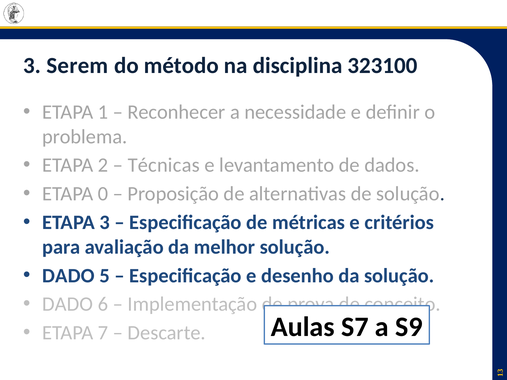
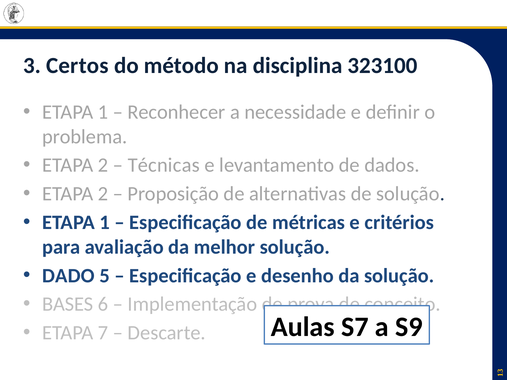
Serem: Serem -> Certos
0 at (103, 194): 0 -> 2
3 at (105, 223): 3 -> 1
DADO at (68, 304): DADO -> BASES
